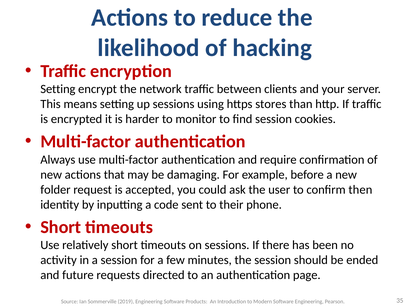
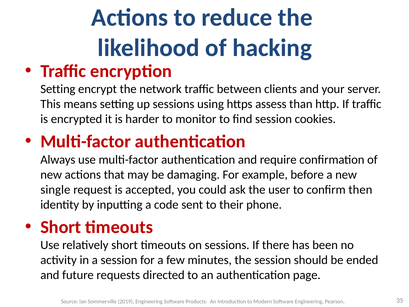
stores: stores -> assess
folder: folder -> single
